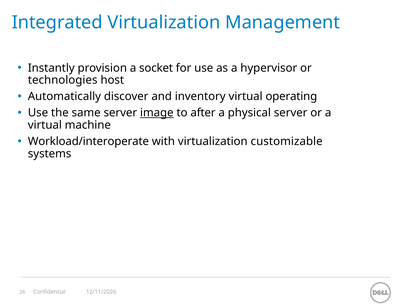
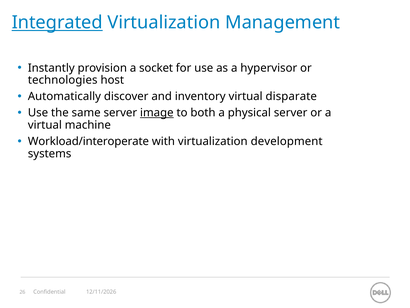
Integrated underline: none -> present
operating: operating -> disparate
after: after -> both
customizable: customizable -> development
